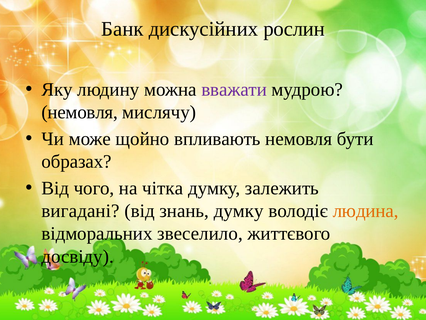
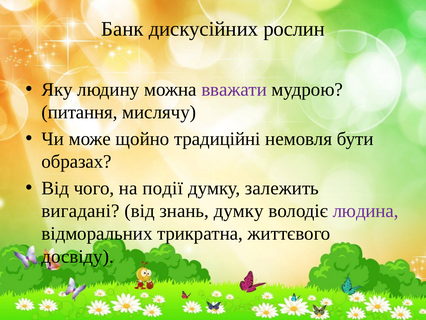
немовля at (80, 112): немовля -> питання
впливають: впливають -> традиційні
чітка: чітка -> події
людина colour: orange -> purple
звеселило: звеселило -> трикратна
